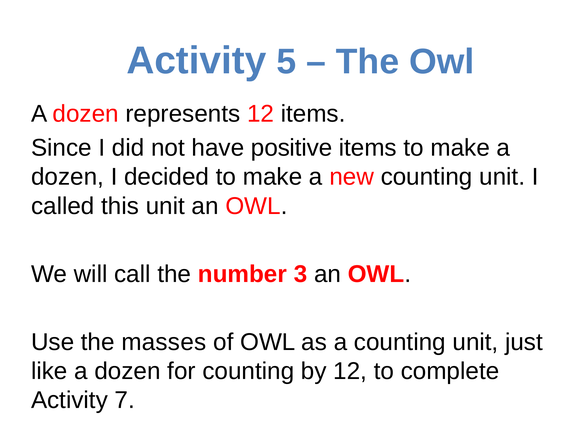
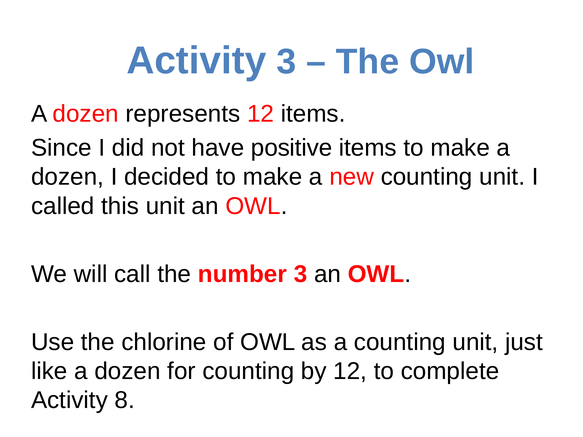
Activity 5: 5 -> 3
masses: masses -> chlorine
7: 7 -> 8
